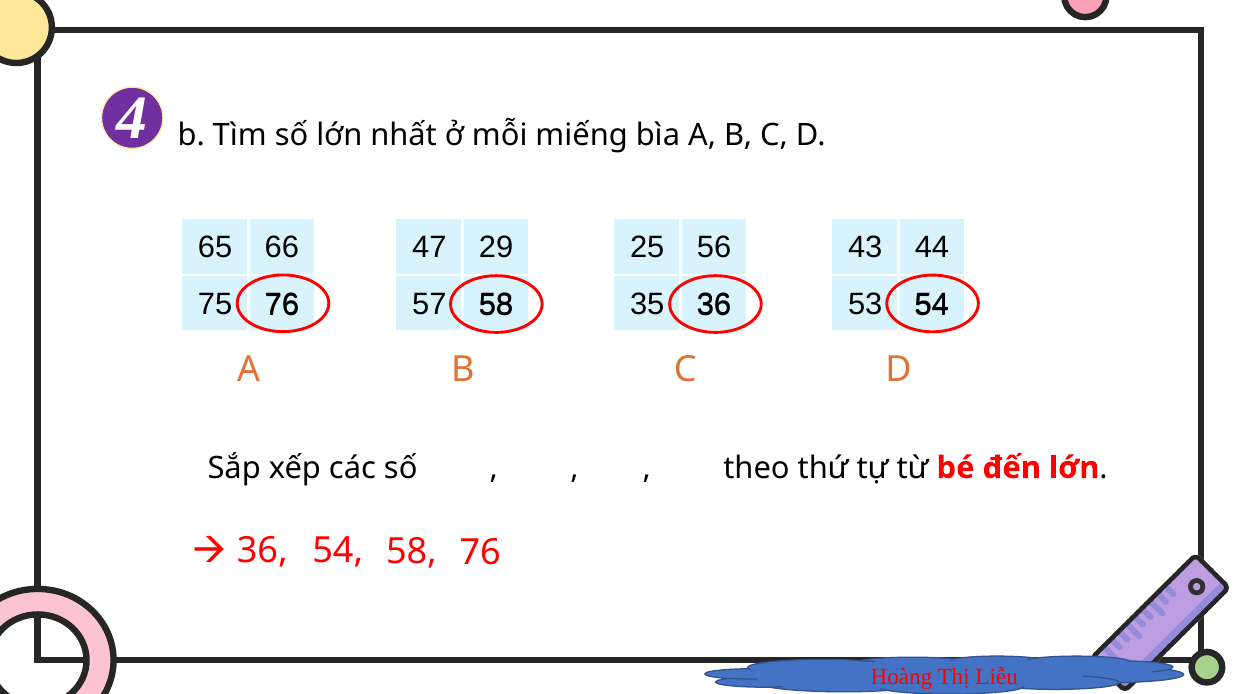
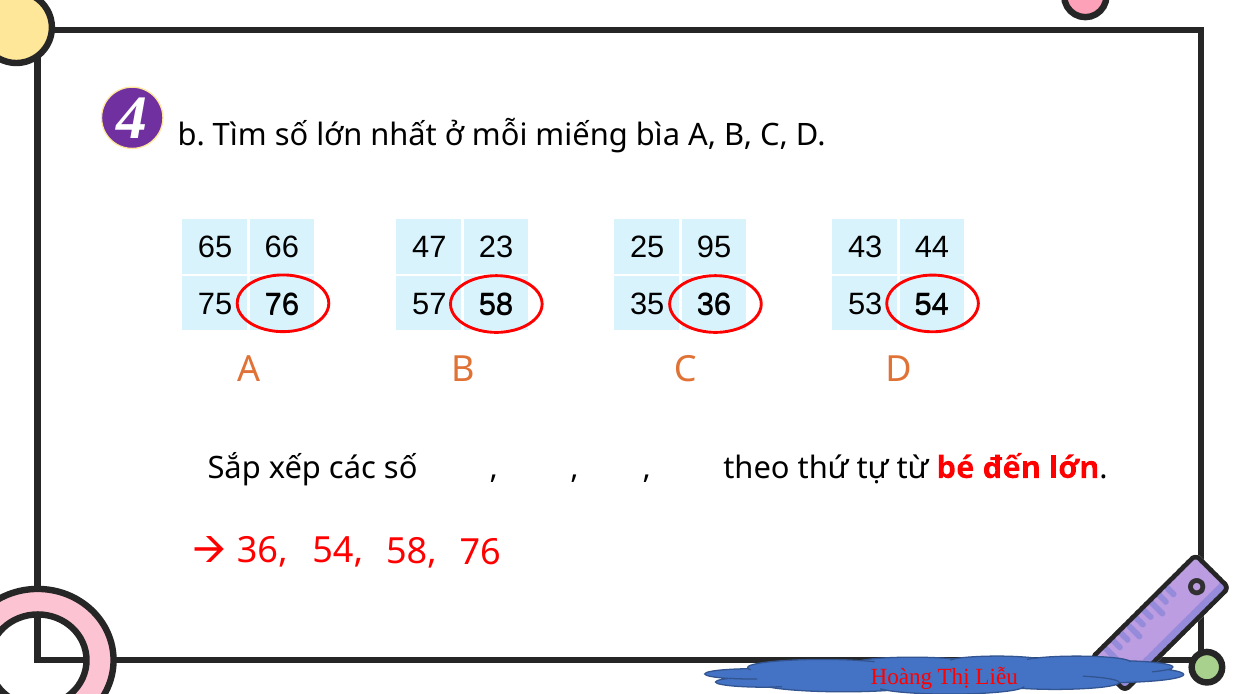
29: 29 -> 23
56: 56 -> 95
